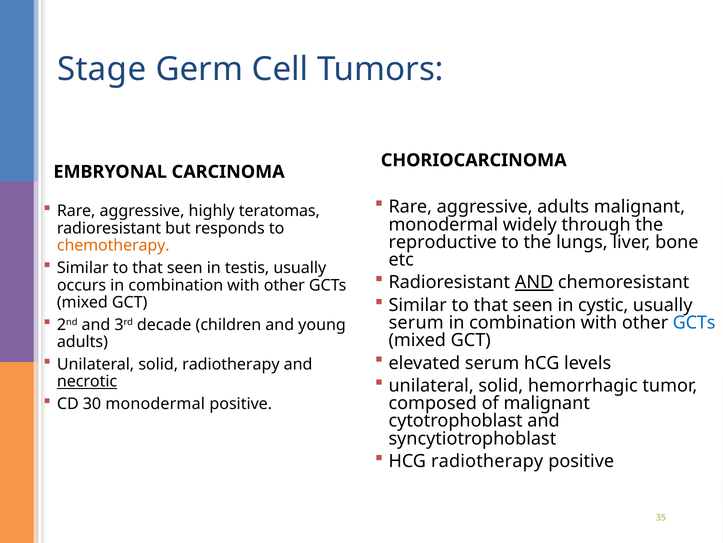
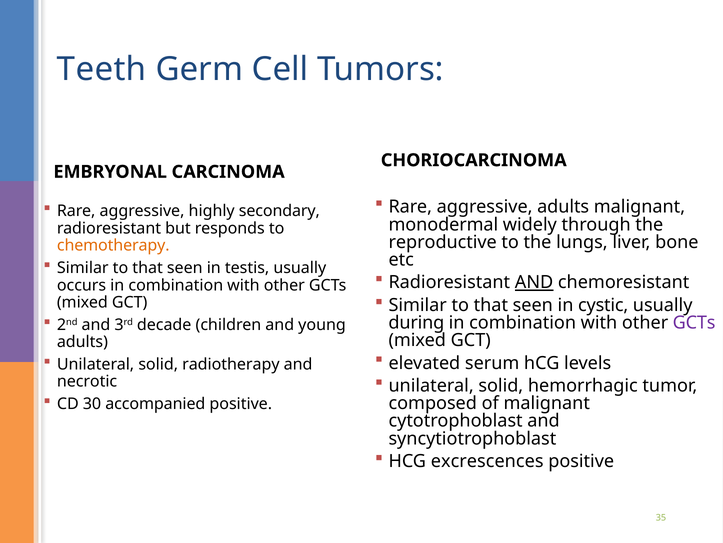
Stage: Stage -> Teeth
teratomas: teratomas -> secondary
serum at (416, 322): serum -> during
GCTs at (694, 322) colour: blue -> purple
necrotic underline: present -> none
30 monodermal: monodermal -> accompanied
HCG radiotherapy: radiotherapy -> excrescences
